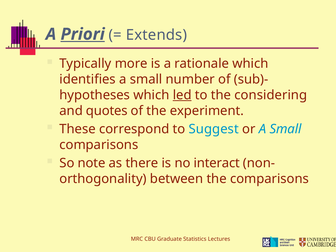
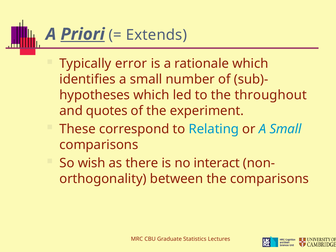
more: more -> error
led underline: present -> none
considering: considering -> throughout
Suggest: Suggest -> Relating
note: note -> wish
